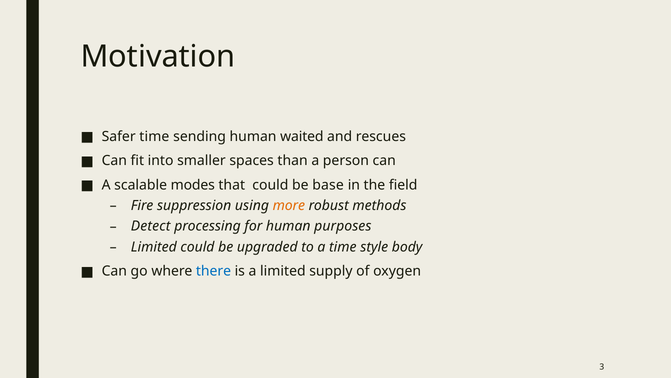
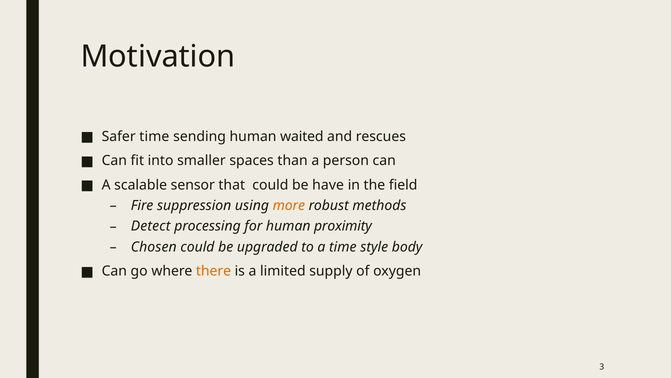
modes: modes -> sensor
base: base -> have
purposes: purposes -> proximity
Limited at (154, 247): Limited -> Chosen
there colour: blue -> orange
